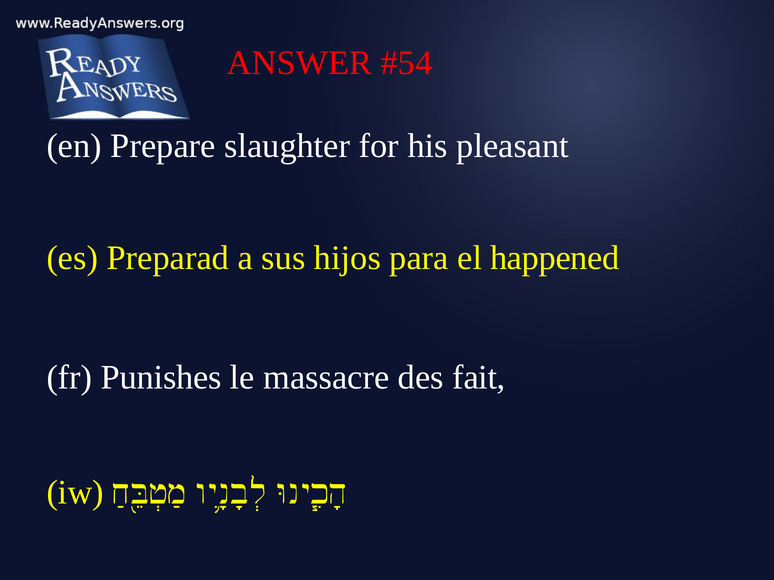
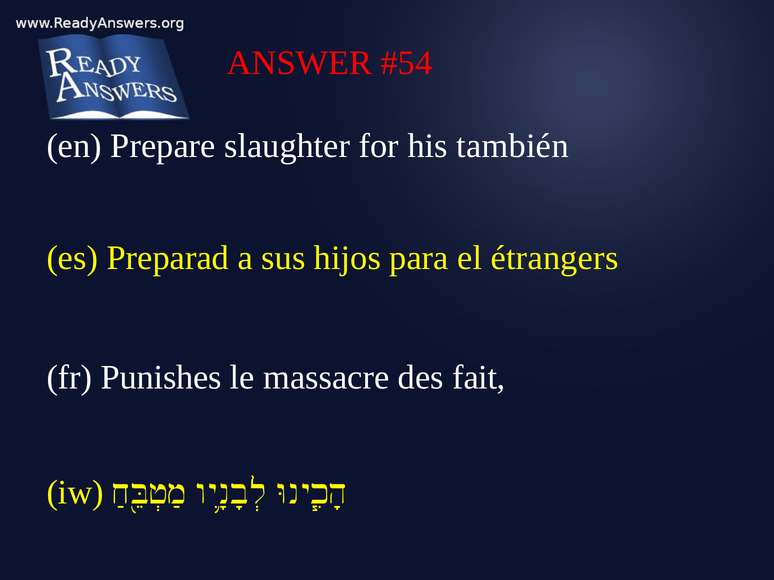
pleasant: pleasant -> también
happened: happened -> étrangers
